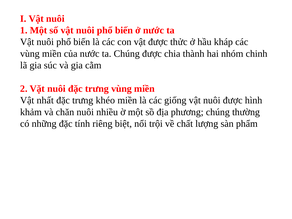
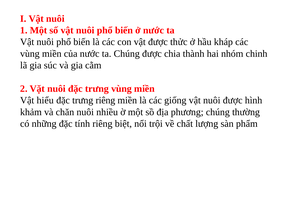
nhất: nhất -> hiểu
trưng khéo: khéo -> riêng
